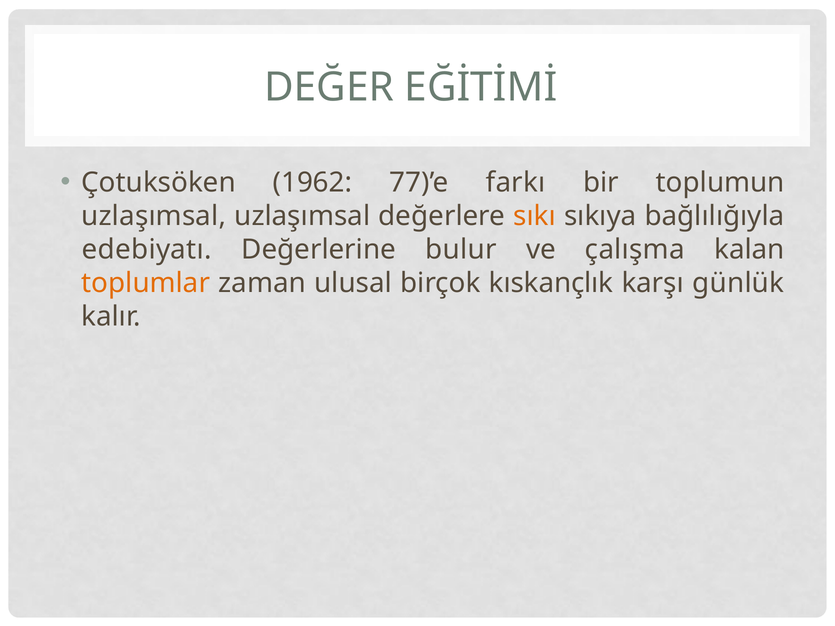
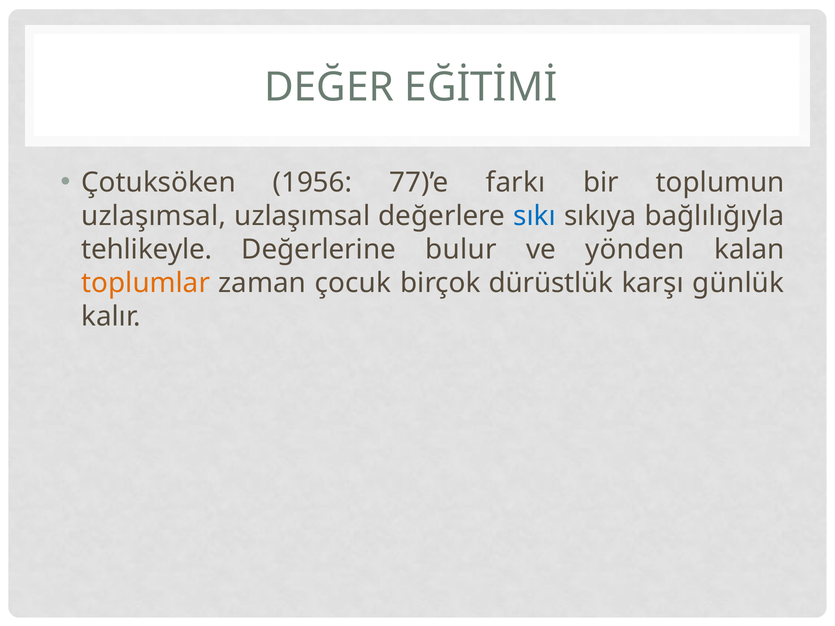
1962: 1962 -> 1956
sıkı colour: orange -> blue
edebiyatı: edebiyatı -> tehlikeyle
çalışma: çalışma -> yönden
ulusal: ulusal -> çocuk
kıskançlık: kıskançlık -> dürüstlük
